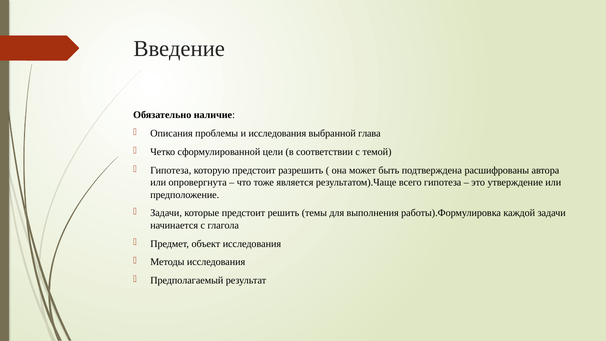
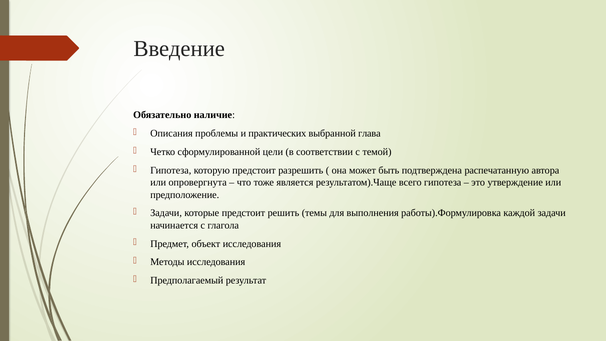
и исследования: исследования -> практических
расшифрованы: расшифрованы -> распечатанную
